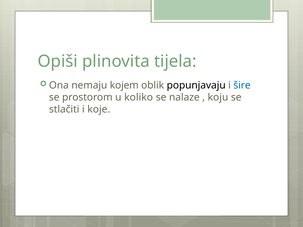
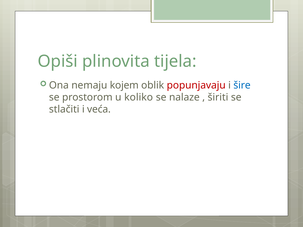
popunjavaju colour: black -> red
koju: koju -> širiti
koje: koje -> veća
